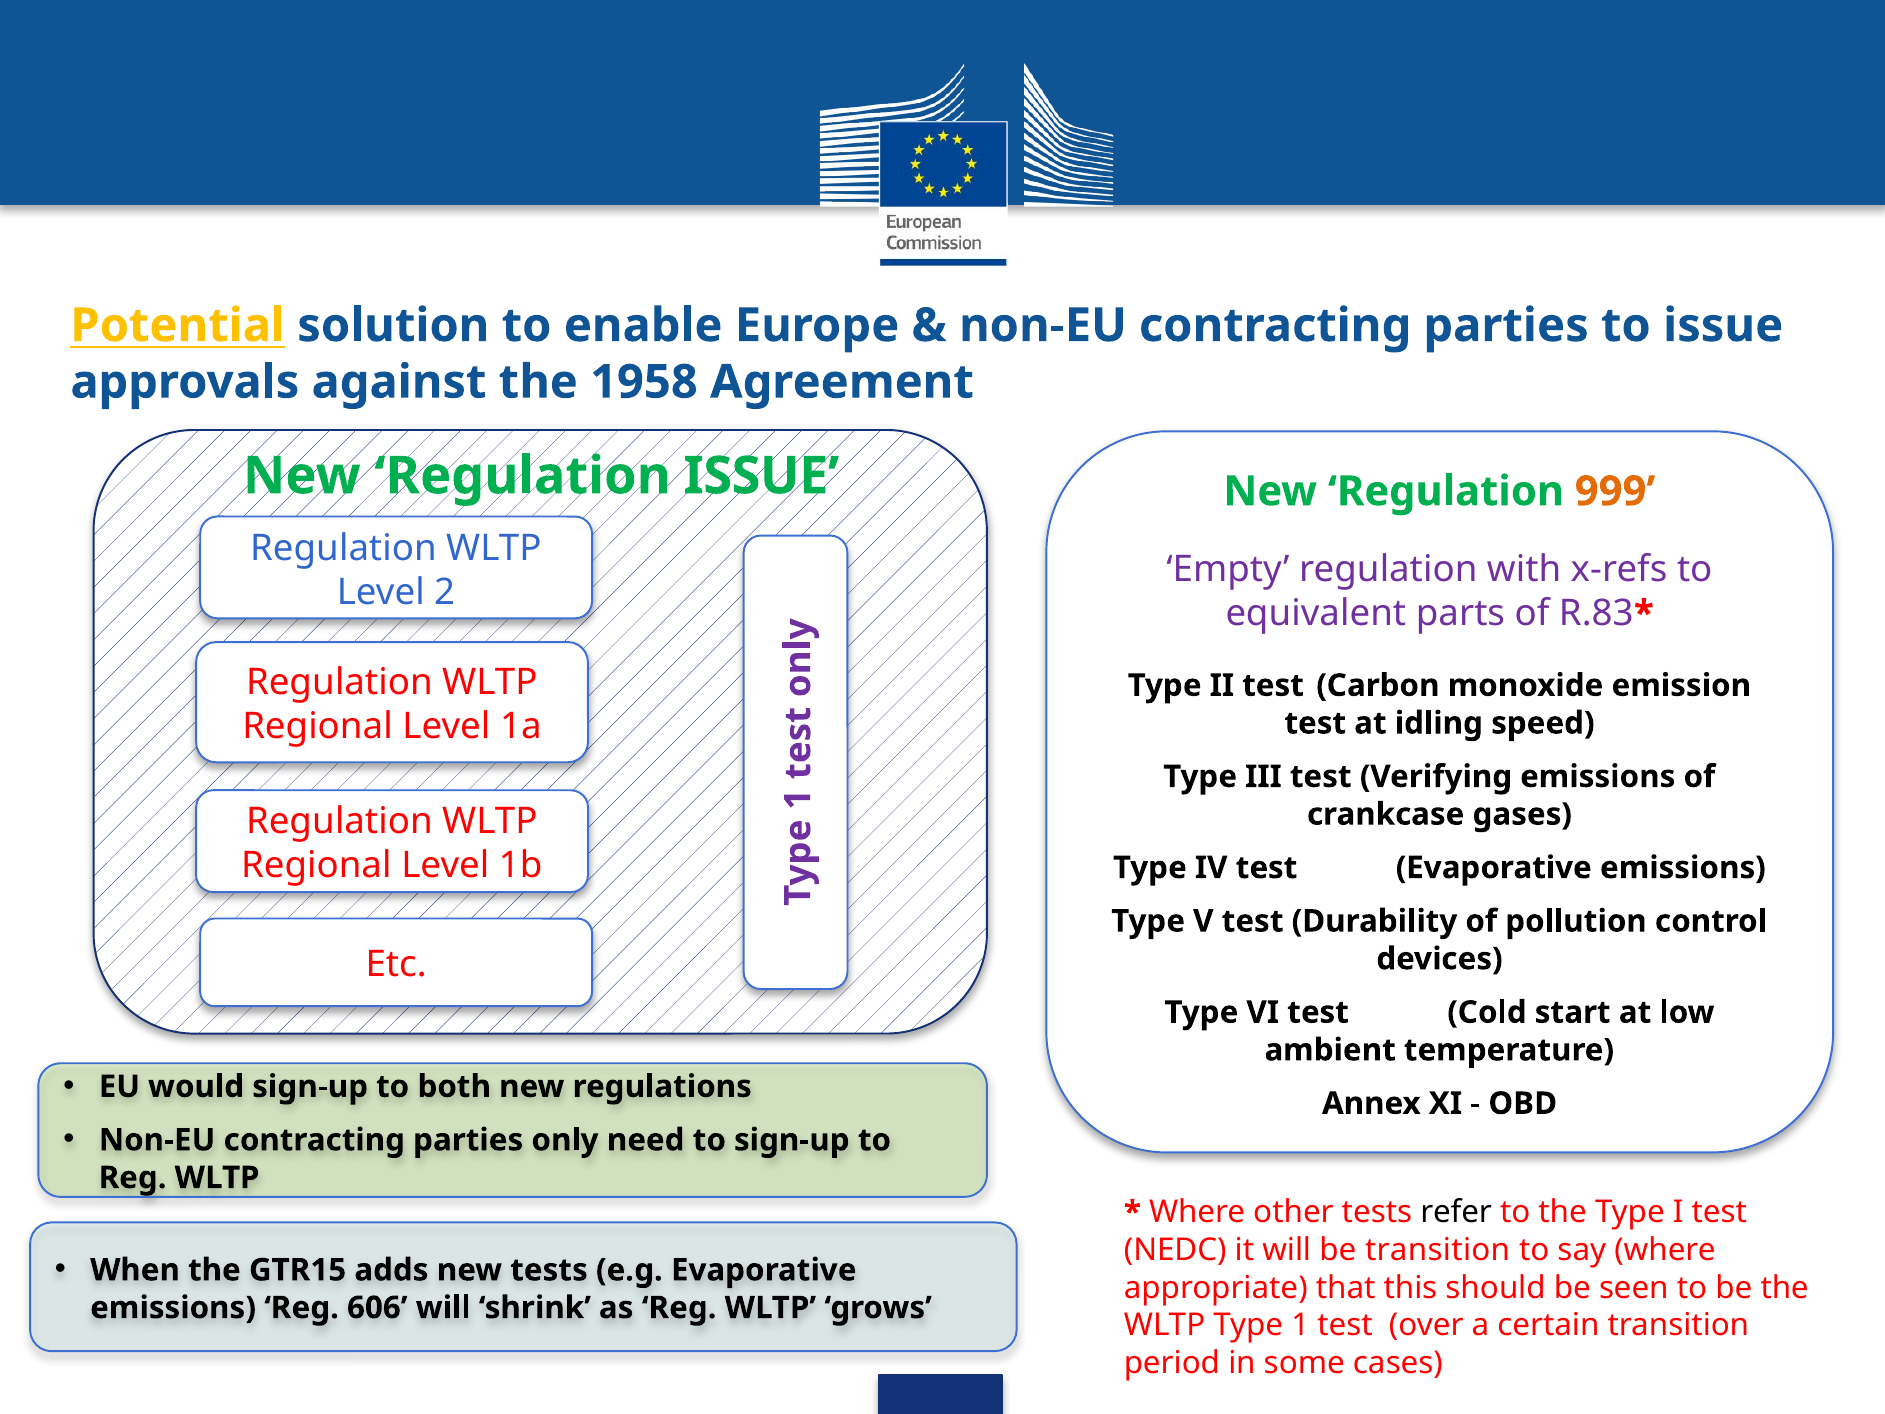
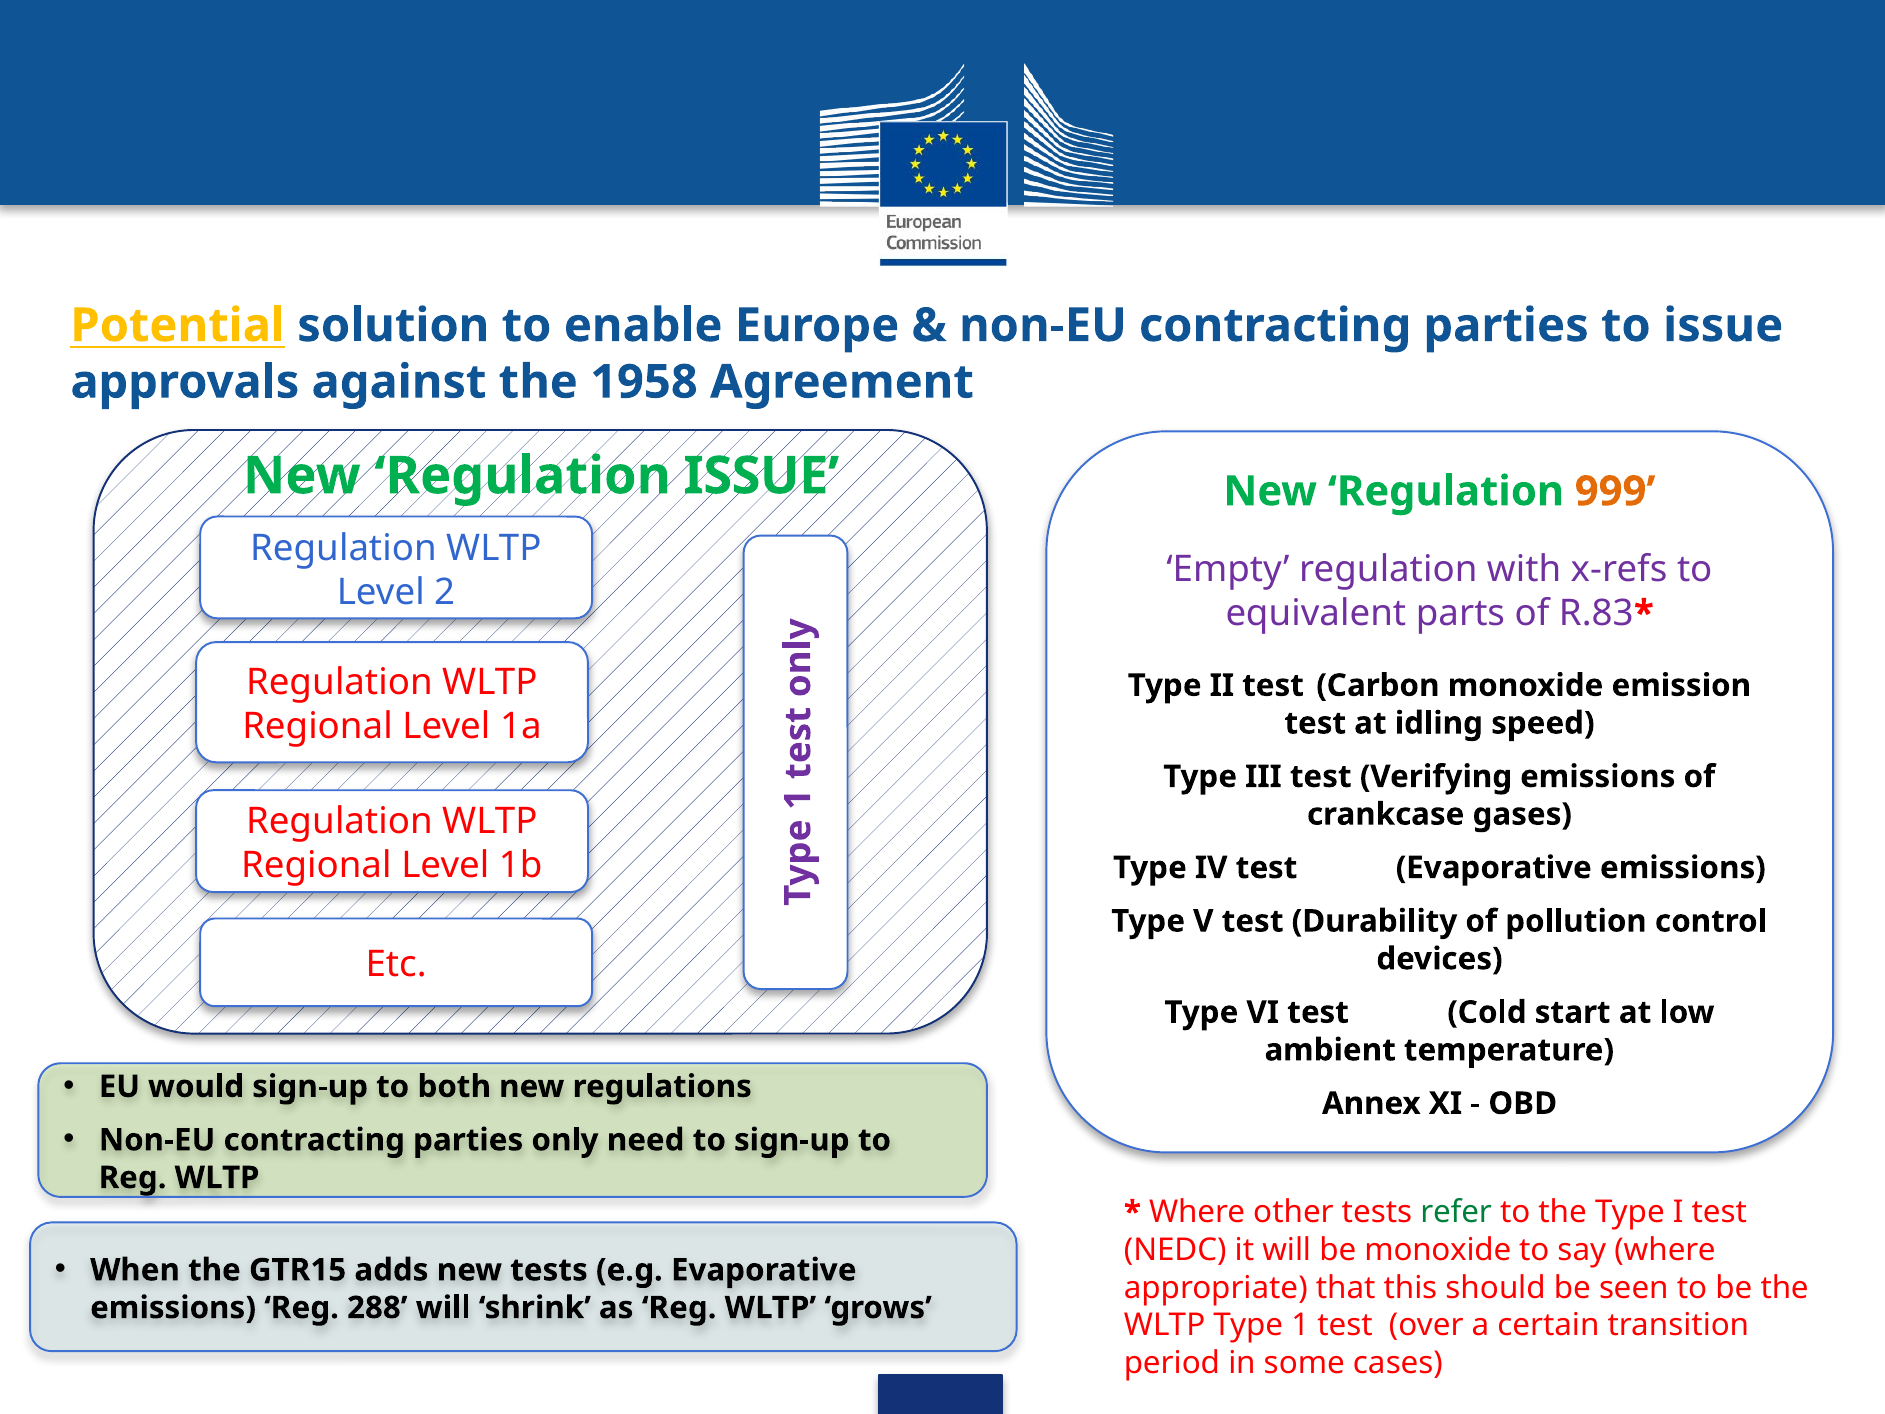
refer colour: black -> green
be transition: transition -> monoxide
606: 606 -> 288
